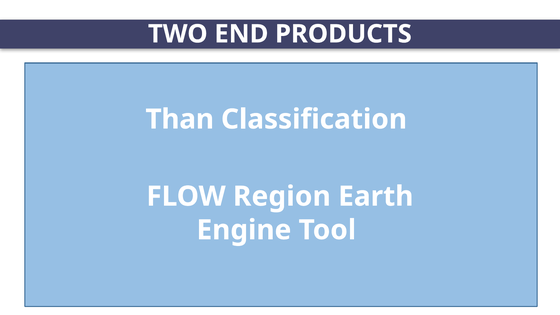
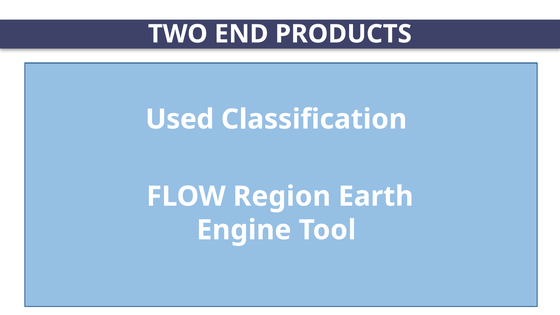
Than: Than -> Used
